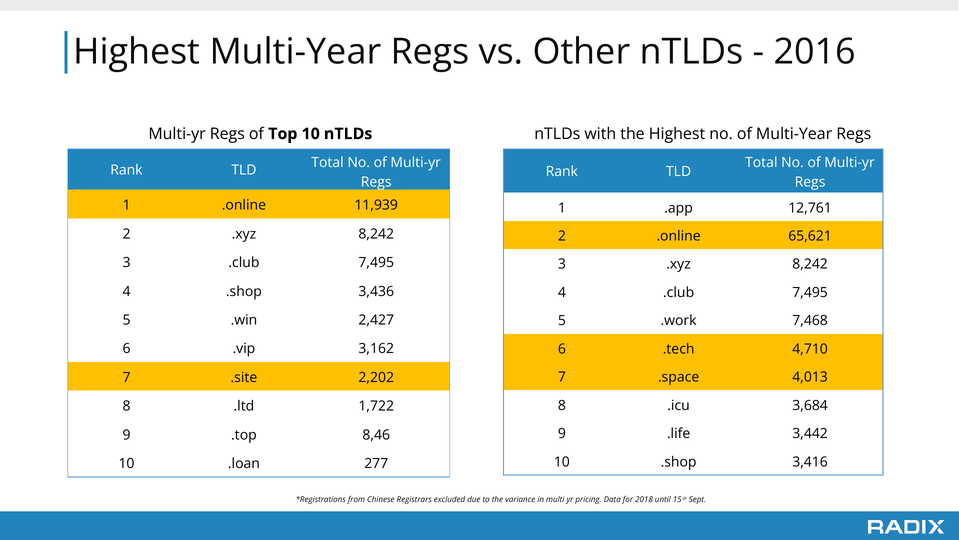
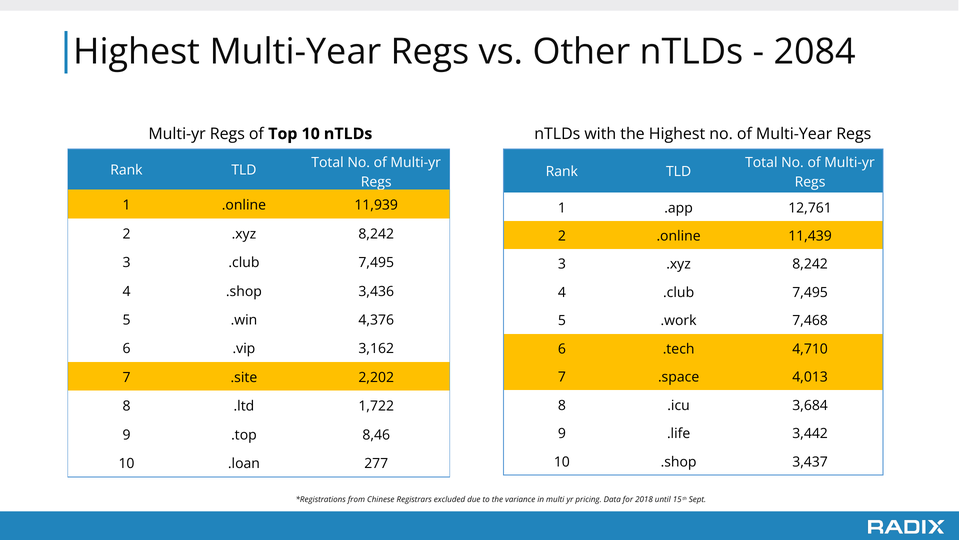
2016: 2016 -> 2084
65,621: 65,621 -> 11,439
2,427: 2,427 -> 4,376
3,416: 3,416 -> 3,437
